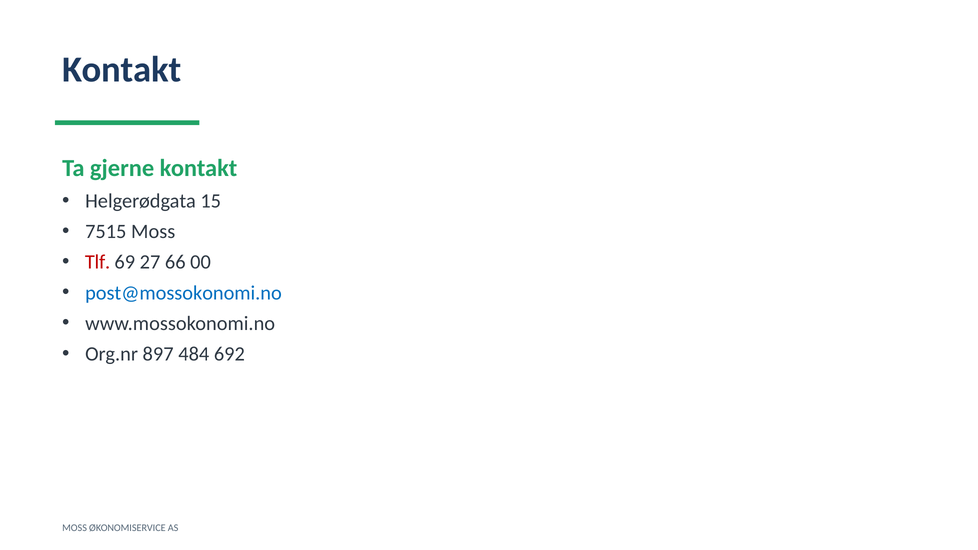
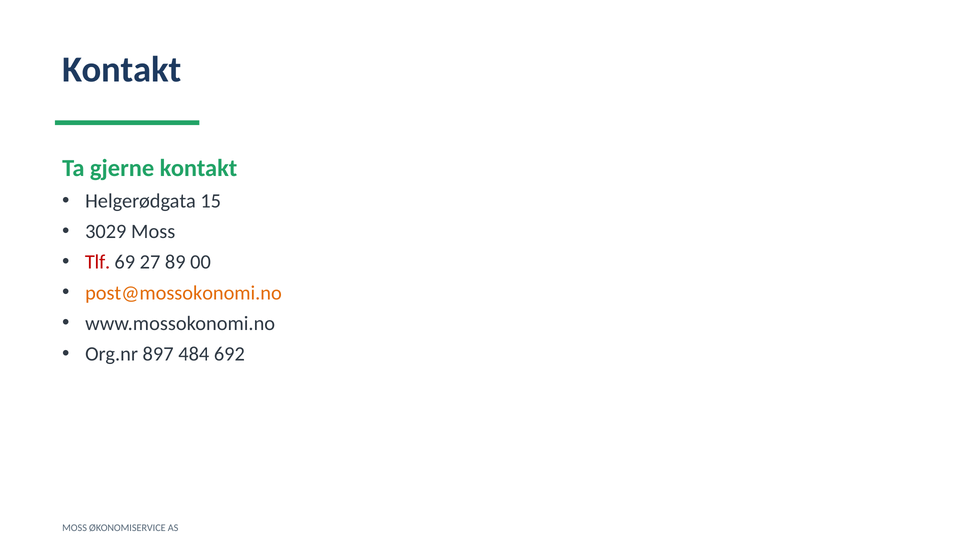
7515: 7515 -> 3029
66: 66 -> 89
post@mossokonomi.no colour: blue -> orange
